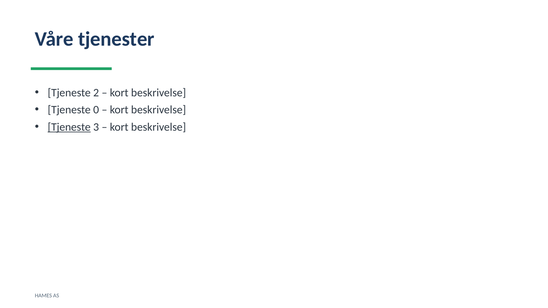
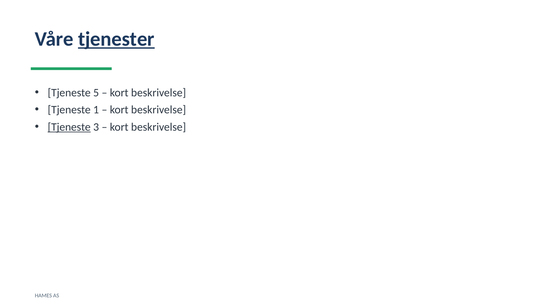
tjenester underline: none -> present
2: 2 -> 5
0: 0 -> 1
